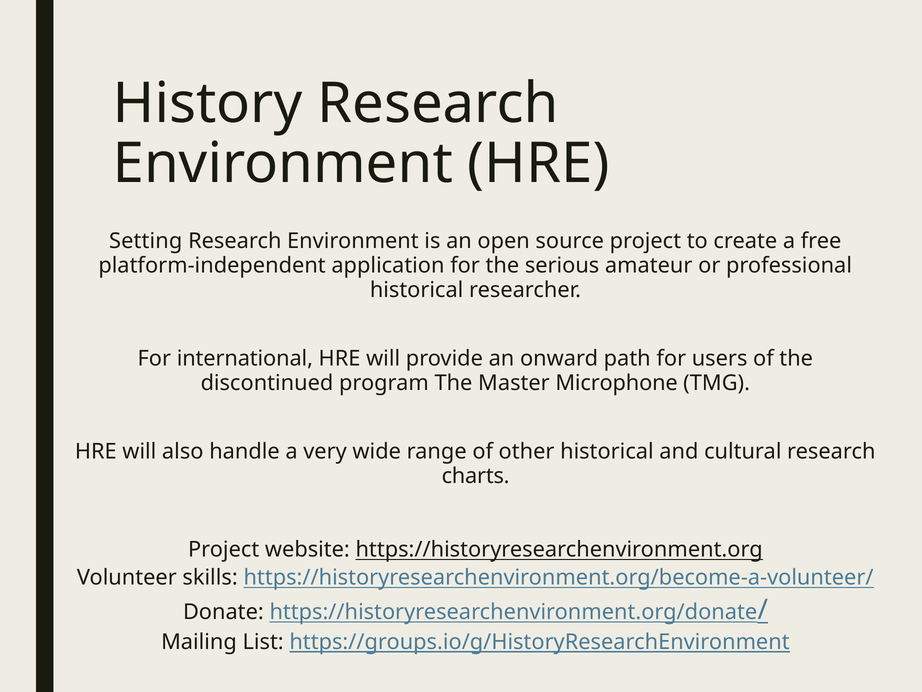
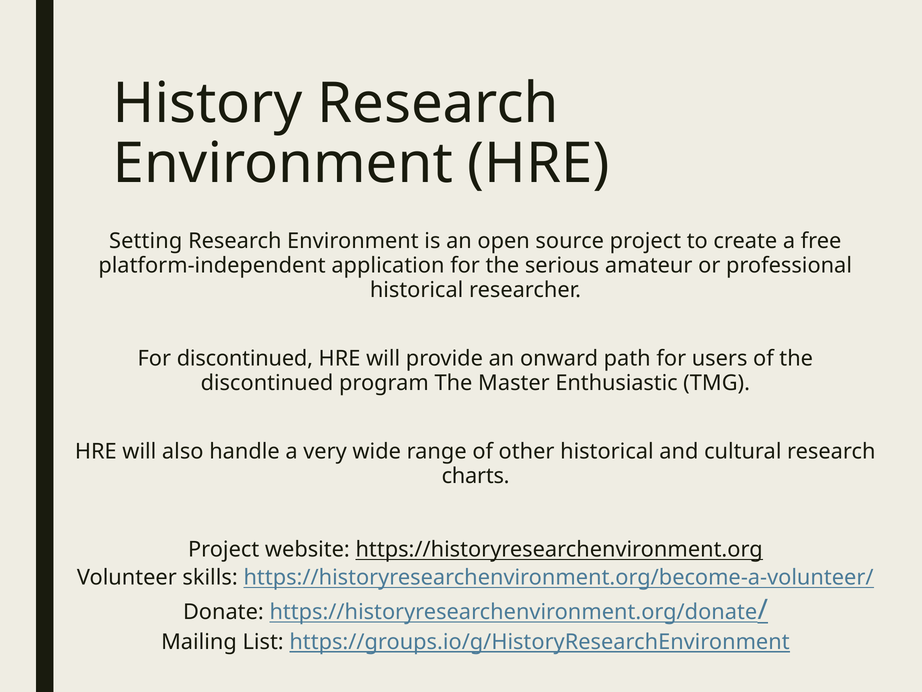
For international: international -> discontinued
Microphone: Microphone -> Enthusiastic
